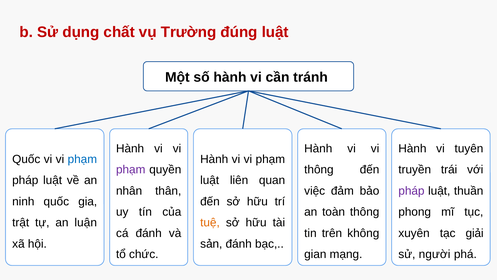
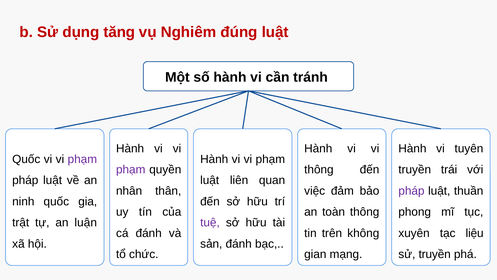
chất: chất -> tăng
Trường: Trường -> Nghiêm
phạm at (82, 159) colour: blue -> purple
tuệ colour: orange -> purple
giải: giải -> liệu
sử người: người -> truyền
